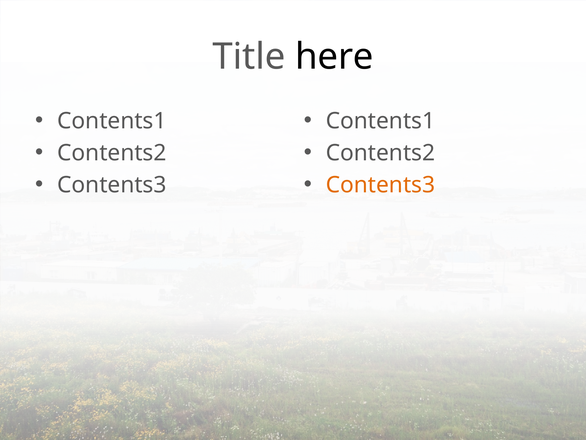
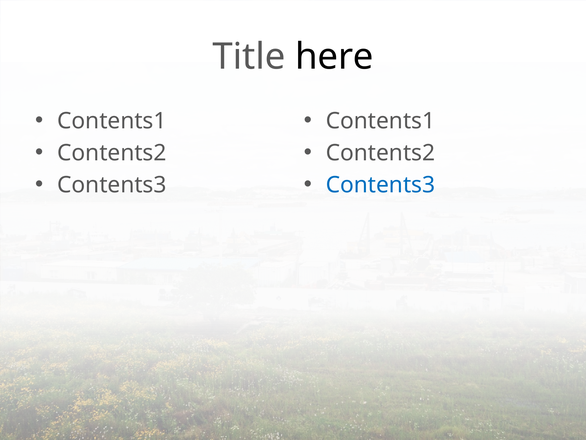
Contents3 at (380, 185) colour: orange -> blue
